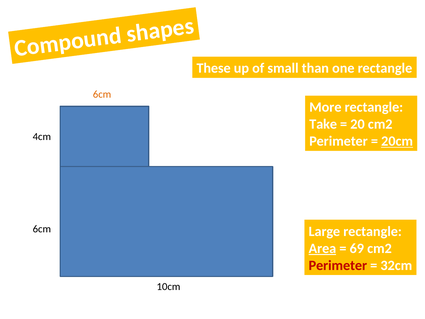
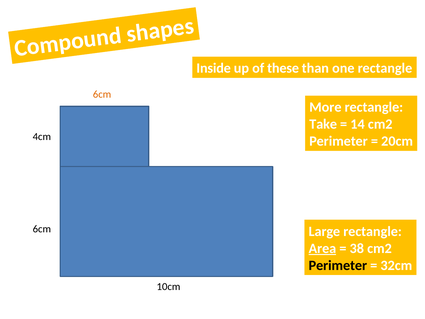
These: These -> Inside
small: small -> these
20: 20 -> 14
20cm underline: present -> none
69: 69 -> 38
Perimeter at (338, 265) colour: red -> black
